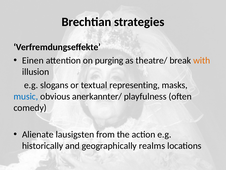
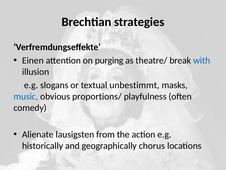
with colour: orange -> blue
representing: representing -> unbestimmt
anerkannter/: anerkannter/ -> proportions/
realms: realms -> chorus
